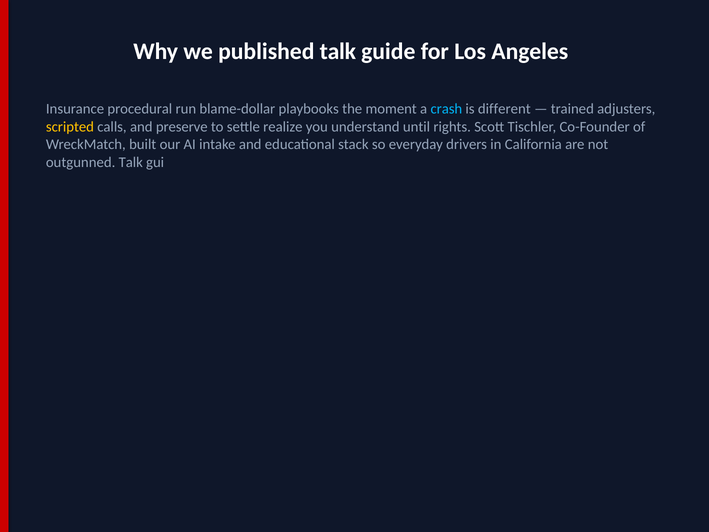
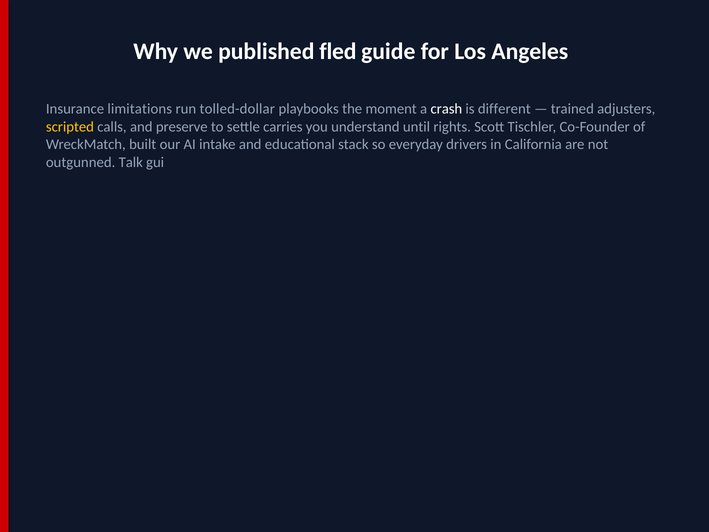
published talk: talk -> fled
procedural: procedural -> limitations
blame-dollar: blame-dollar -> tolled-dollar
crash colour: light blue -> white
realize: realize -> carries
